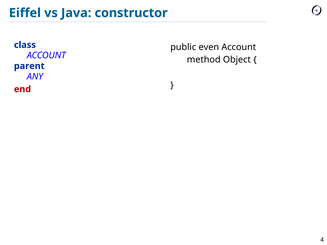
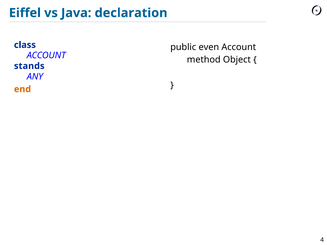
constructor: constructor -> declaration
parent: parent -> stands
end colour: red -> orange
